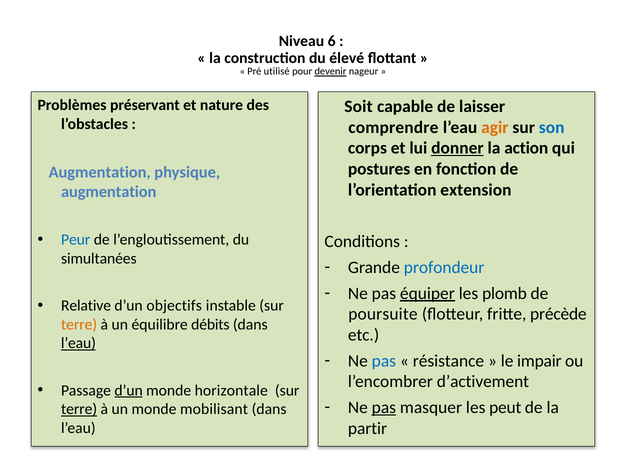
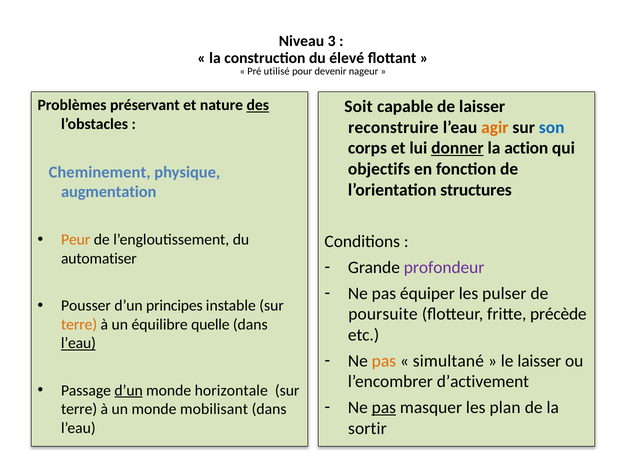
6: 6 -> 3
devenir underline: present -> none
des underline: none -> present
comprendre: comprendre -> reconstruire
postures: postures -> objectifs
Augmentation at (100, 172): Augmentation -> Cheminement
extension: extension -> structures
Peur colour: blue -> orange
simultanées: simultanées -> automatiser
profondeur colour: blue -> purple
équiper underline: present -> none
plomb: plomb -> pulser
Relative: Relative -> Pousser
objectifs: objectifs -> principes
débits: débits -> quelle
pas at (384, 361) colour: blue -> orange
résistance: résistance -> simultané
le impair: impair -> laisser
peut: peut -> plan
terre at (79, 410) underline: present -> none
partir: partir -> sortir
